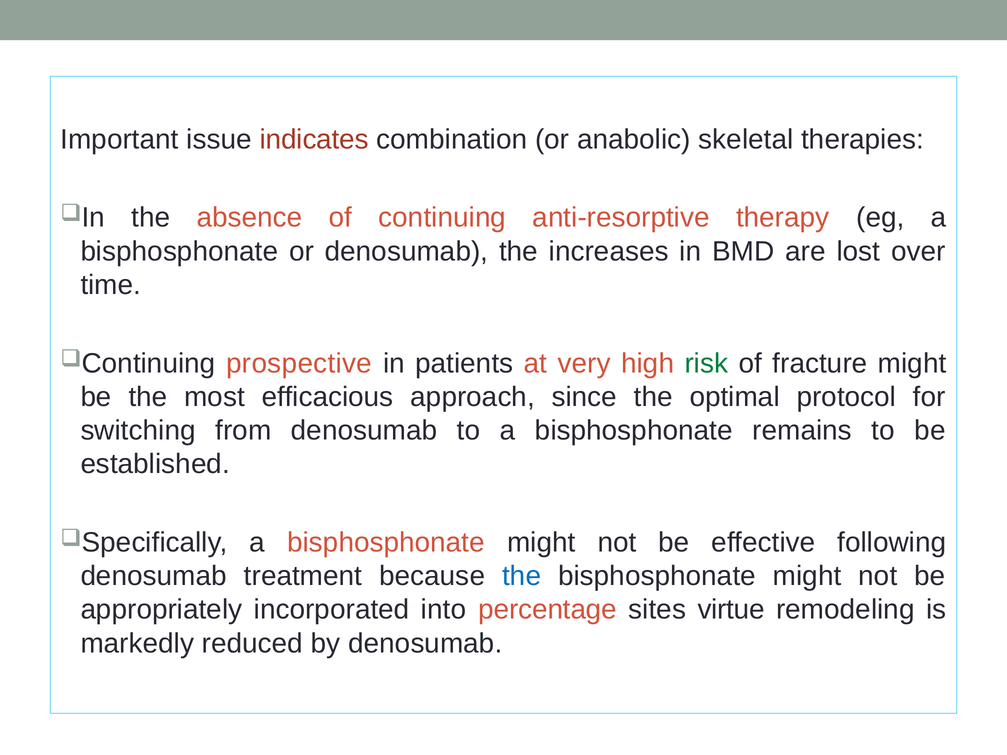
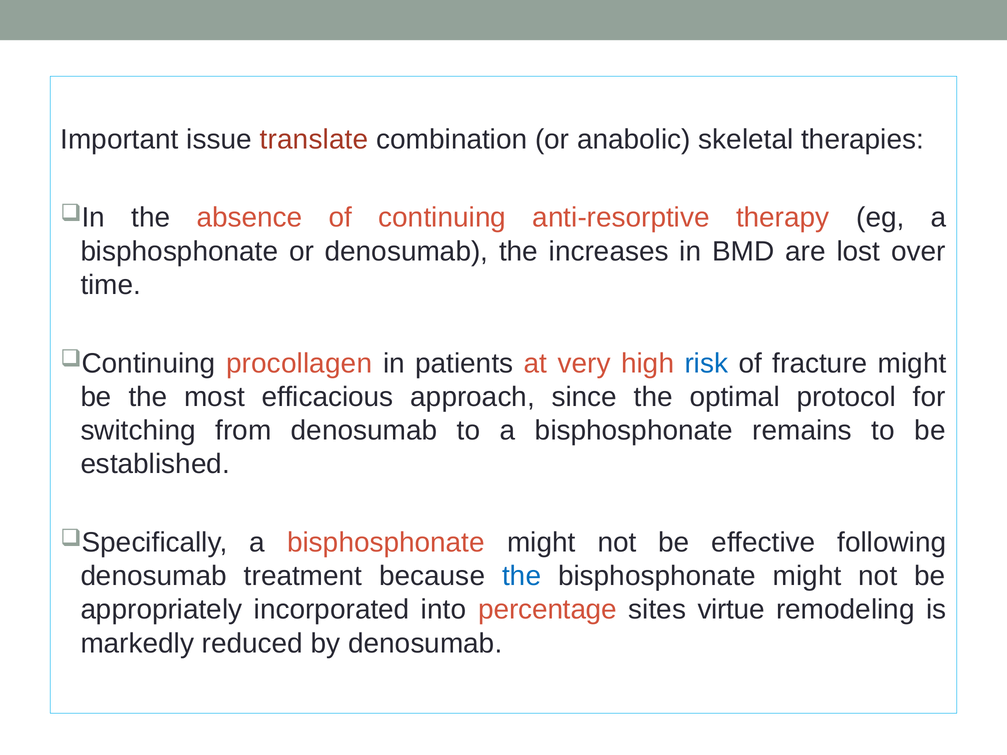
indicates: indicates -> translate
prospective: prospective -> procollagen
risk colour: green -> blue
